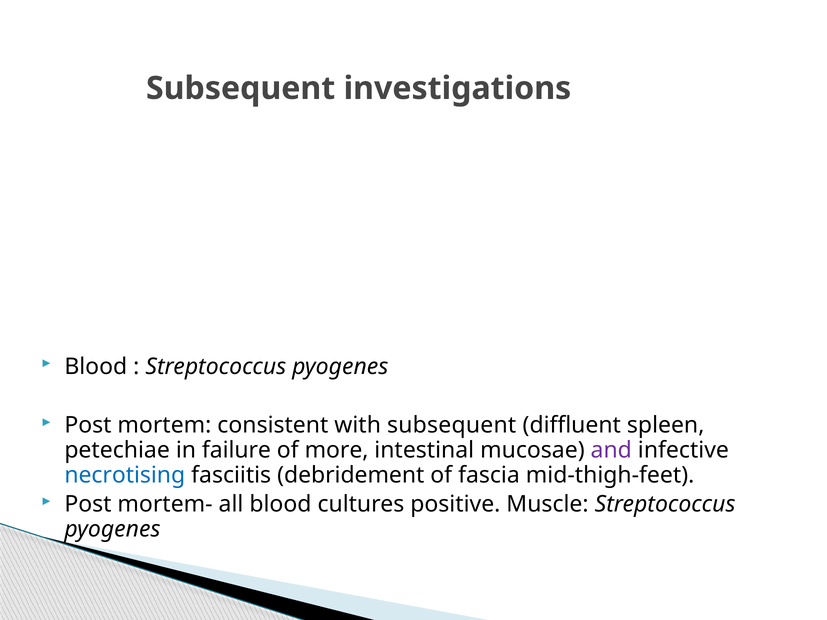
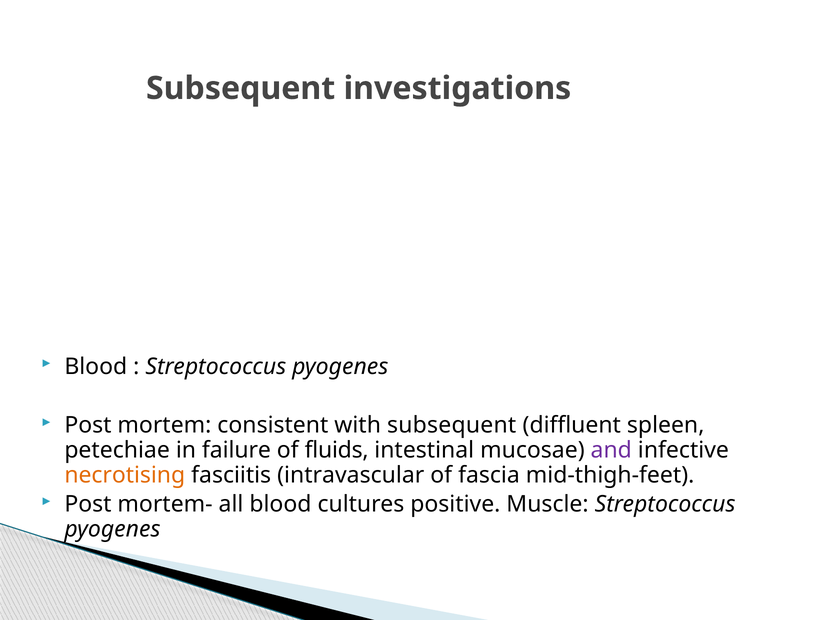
more: more -> fluids
necrotising colour: blue -> orange
debridement: debridement -> intravascular
